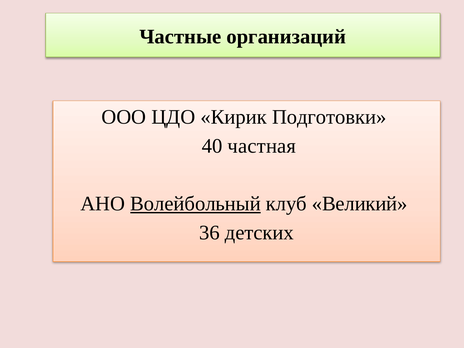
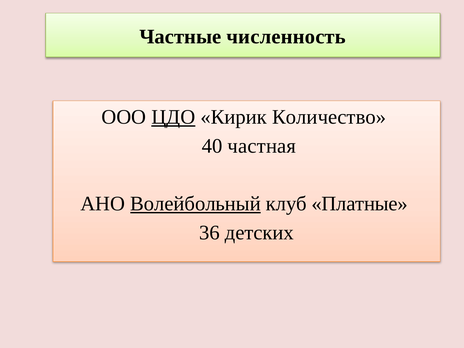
организаций: организаций -> численность
ЦДО underline: none -> present
Подготовки: Подготовки -> Количество
Великий: Великий -> Платные
